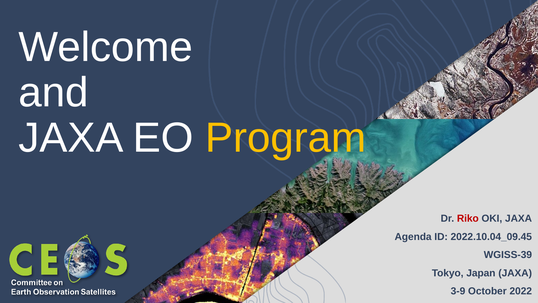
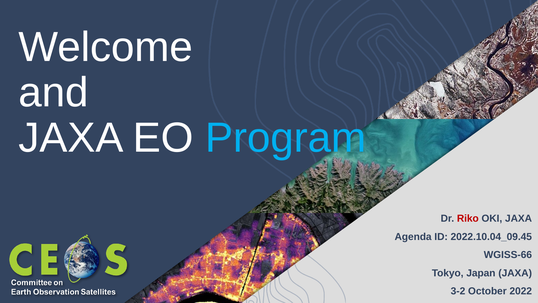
Program colour: yellow -> light blue
WGISS-39: WGISS-39 -> WGISS-66
3-9: 3-9 -> 3-2
